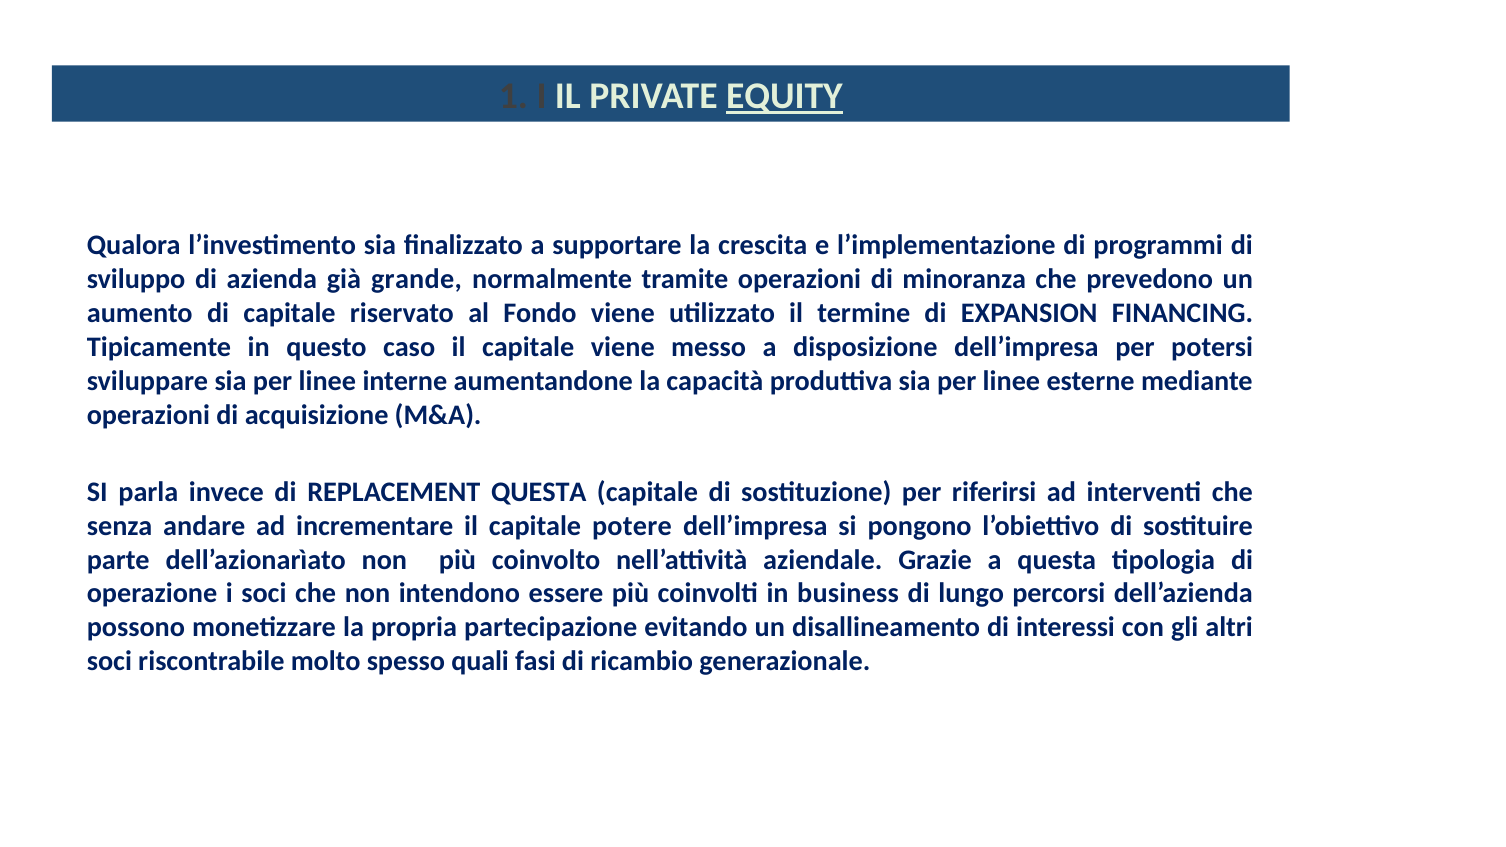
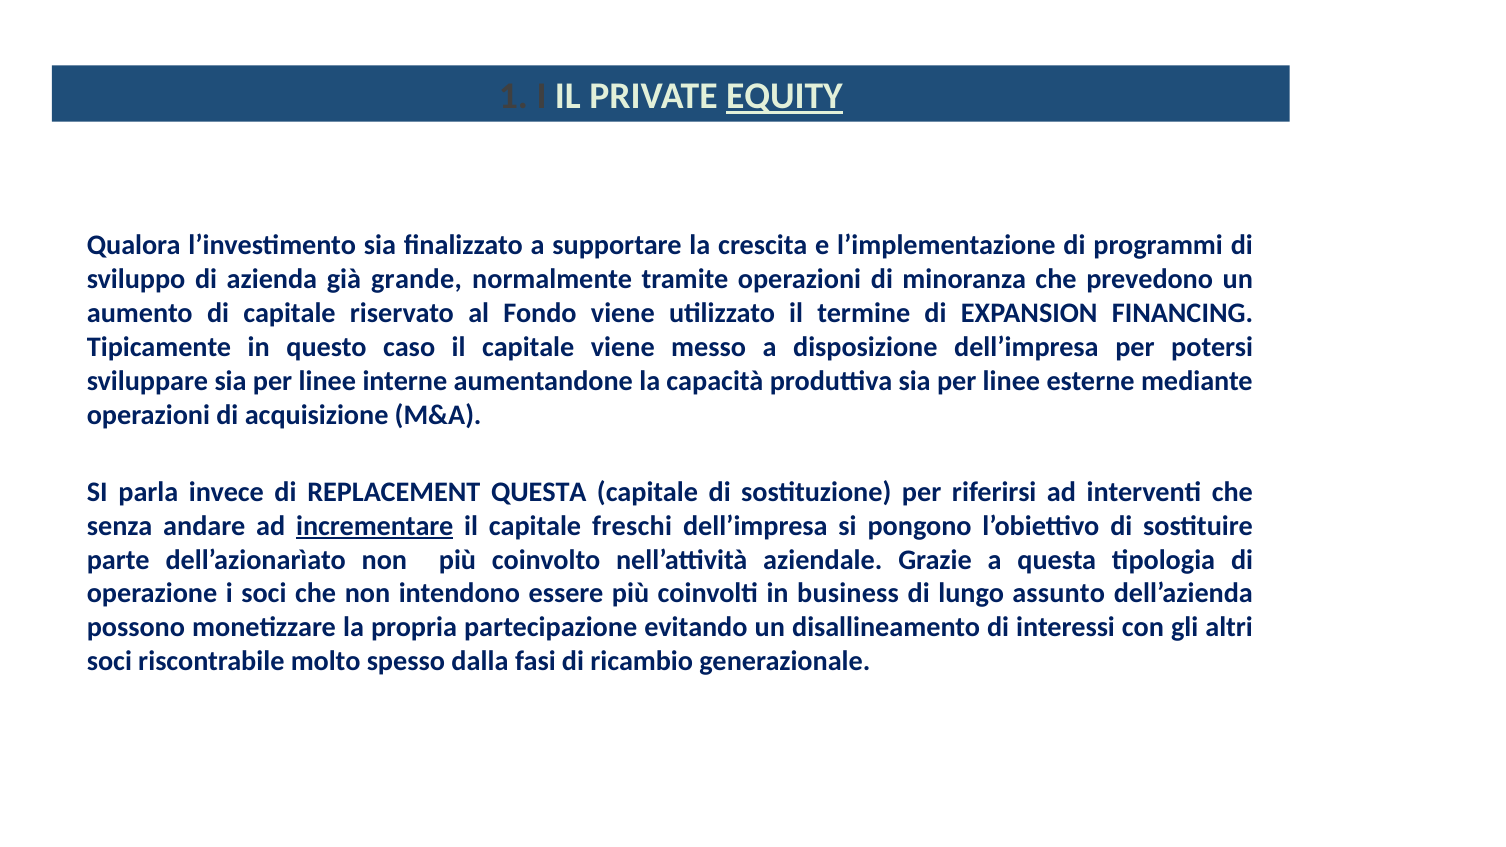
incrementare underline: none -> present
potere: potere -> freschi
percorsi: percorsi -> assunto
quali: quali -> dalla
